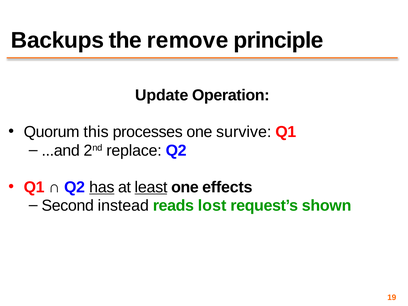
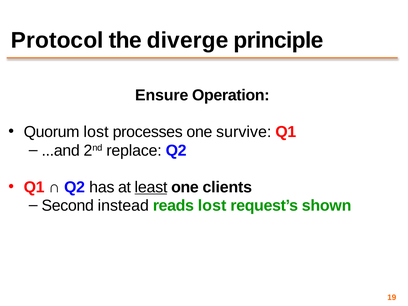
Backups: Backups -> Protocol
remove: remove -> diverge
Update: Update -> Ensure
Quorum this: this -> lost
has underline: present -> none
effects: effects -> clients
